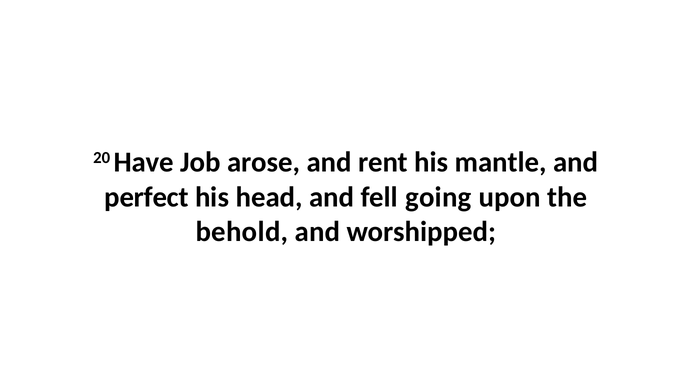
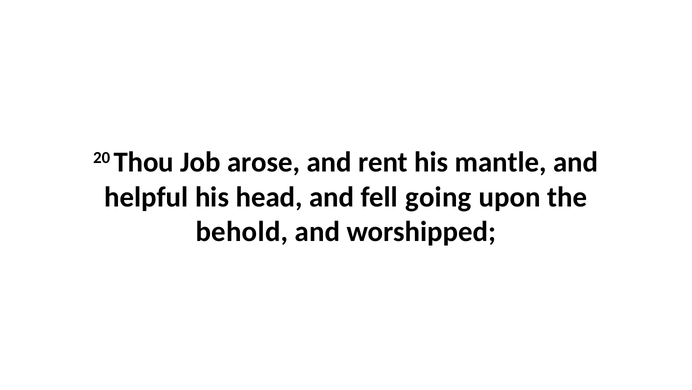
Have: Have -> Thou
perfect: perfect -> helpful
